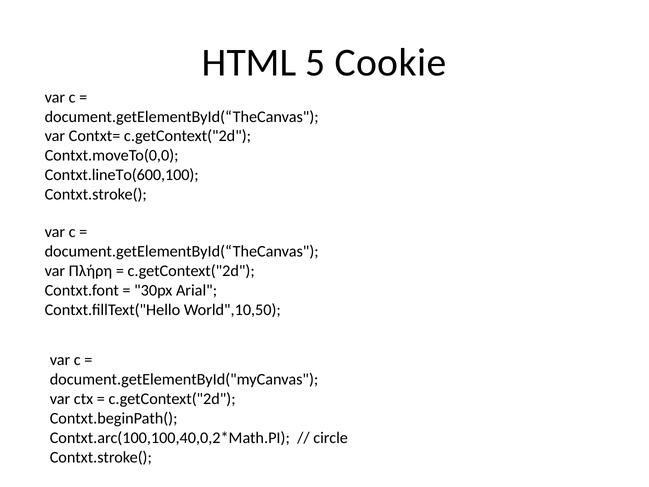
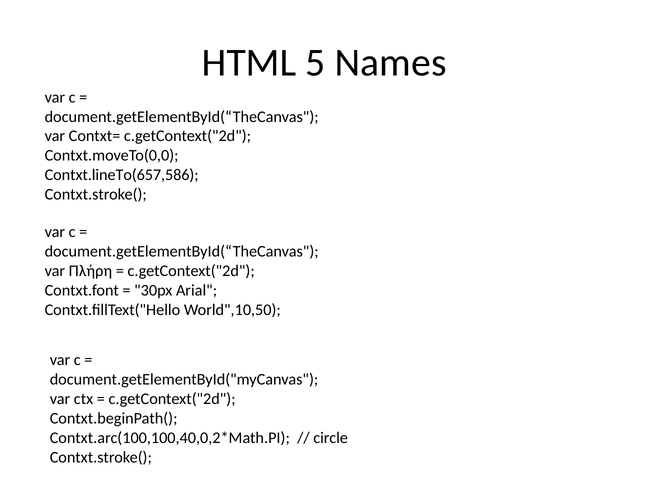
Cookie: Cookie -> Names
Contxt.lineTo(600,100: Contxt.lineTo(600,100 -> Contxt.lineTo(657,586
